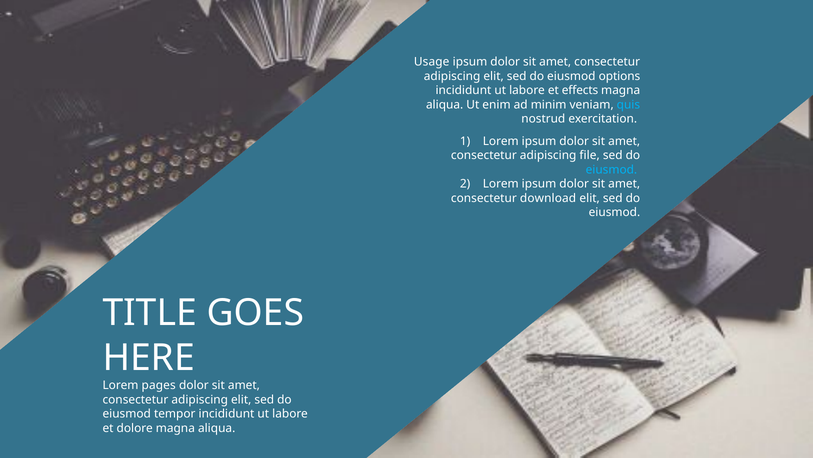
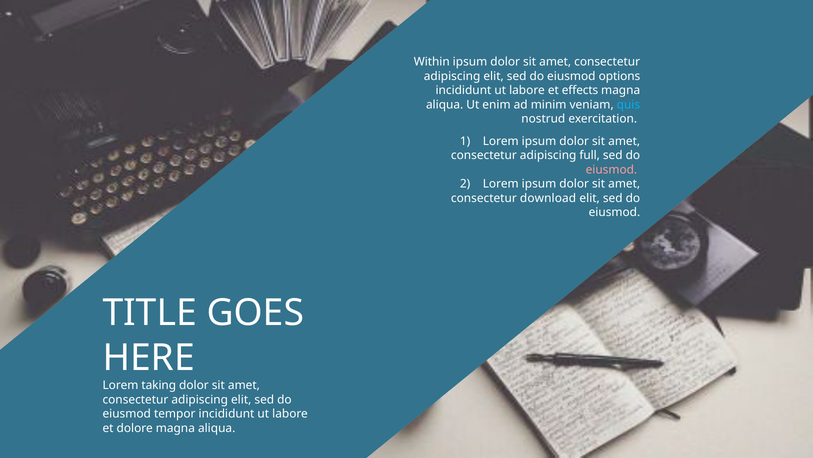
Usage: Usage -> Within
file: file -> full
eiusmod at (611, 170) colour: light blue -> pink
pages: pages -> taking
